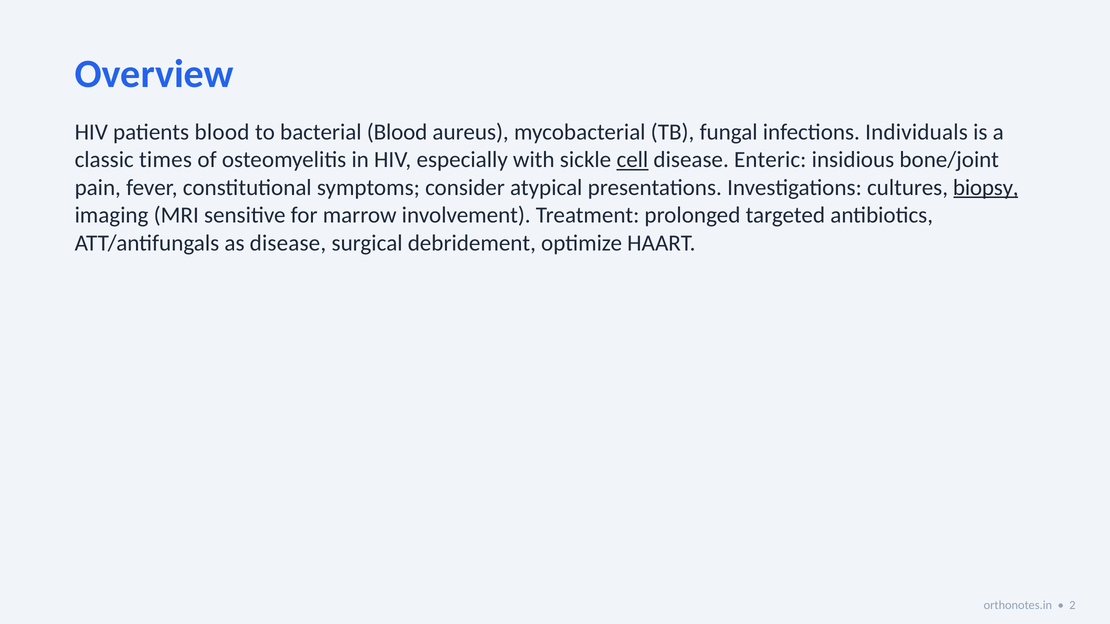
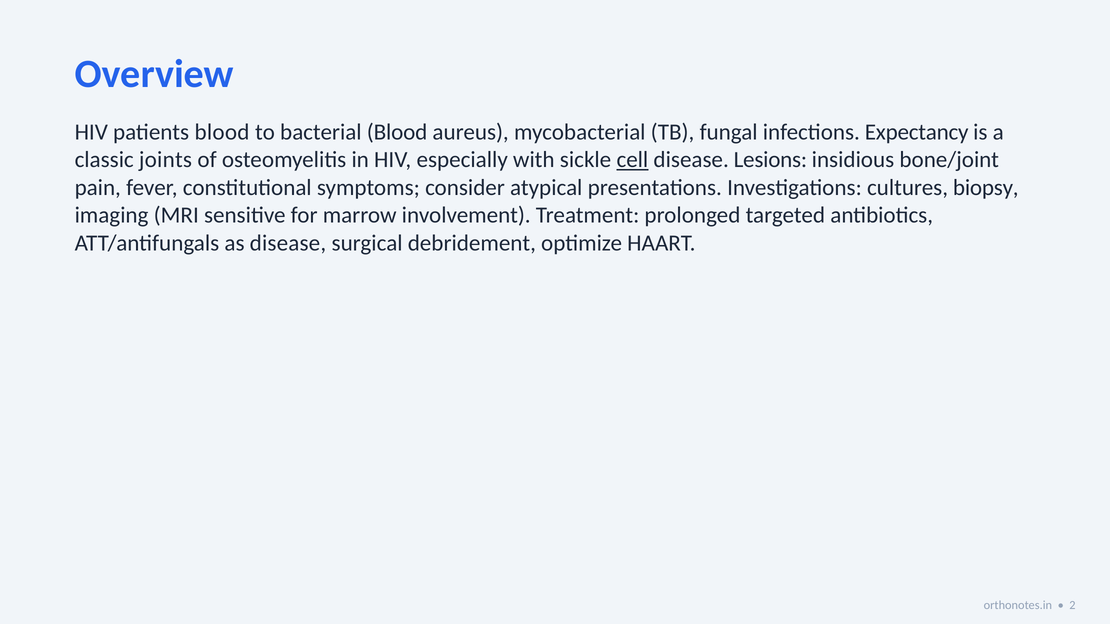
Individuals: Individuals -> Expectancy
times: times -> joints
Enteric: Enteric -> Lesions
biopsy underline: present -> none
